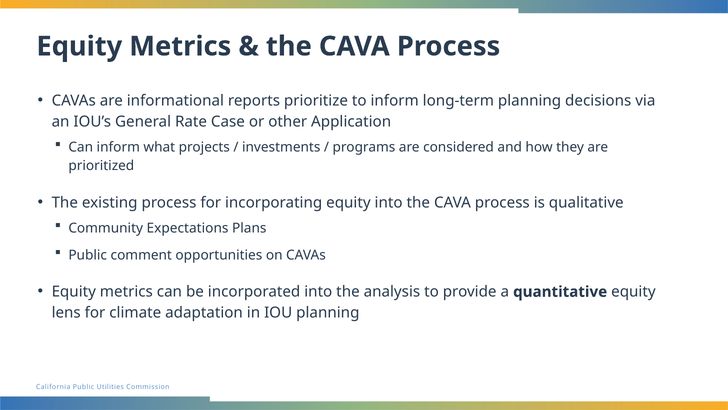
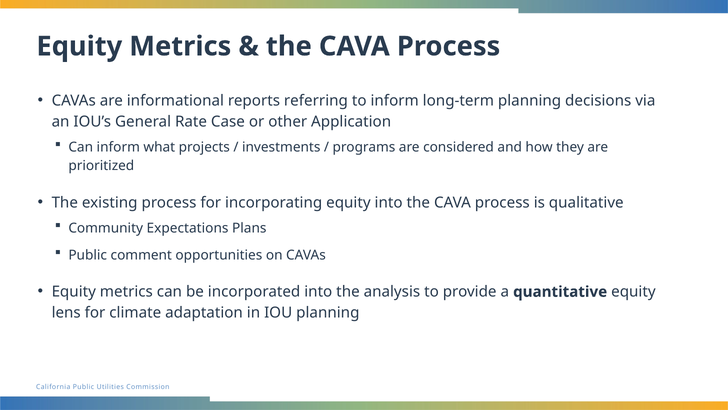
prioritize: prioritize -> referring
